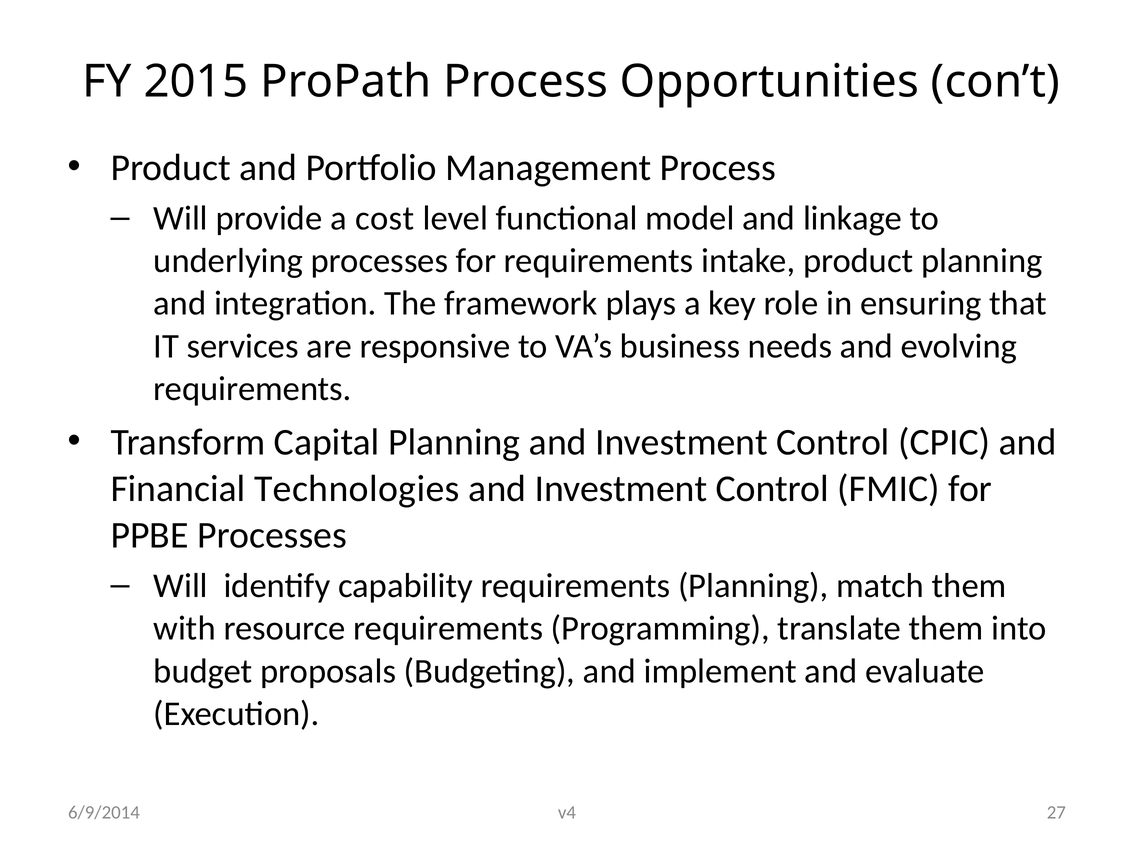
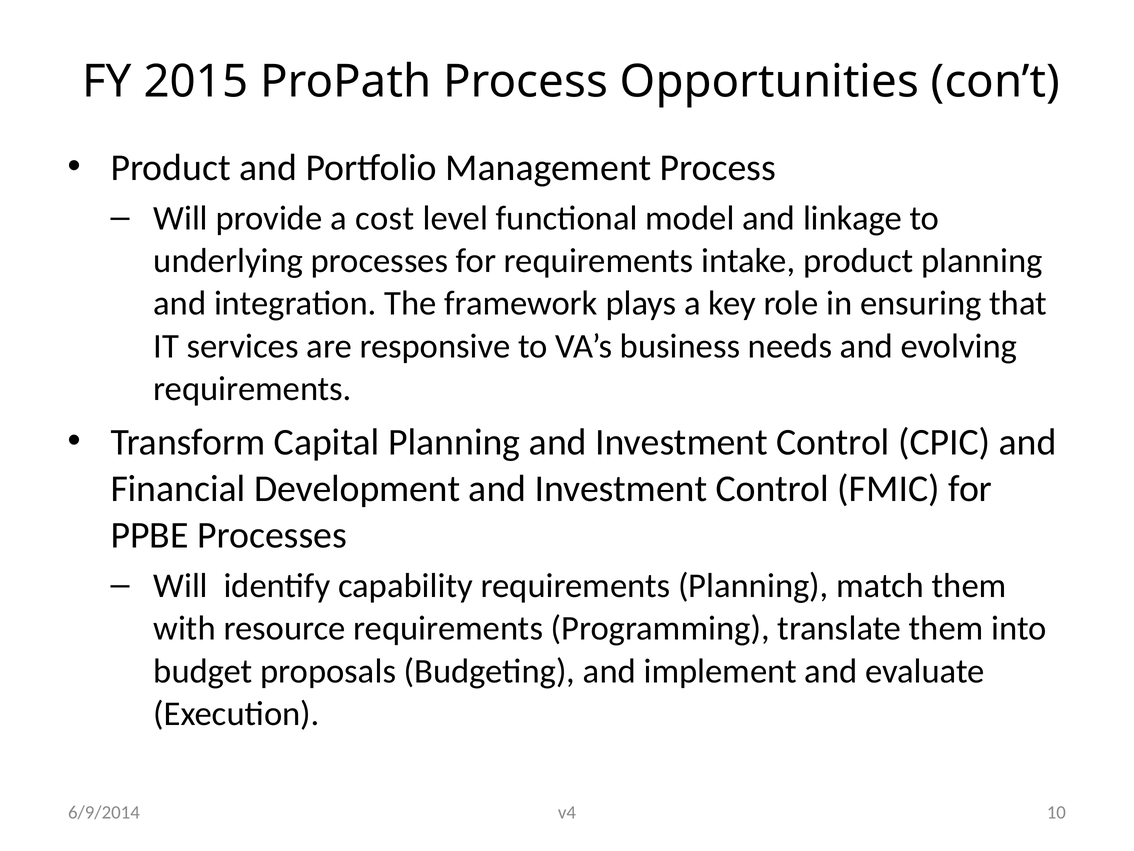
Technologies: Technologies -> Development
27: 27 -> 10
